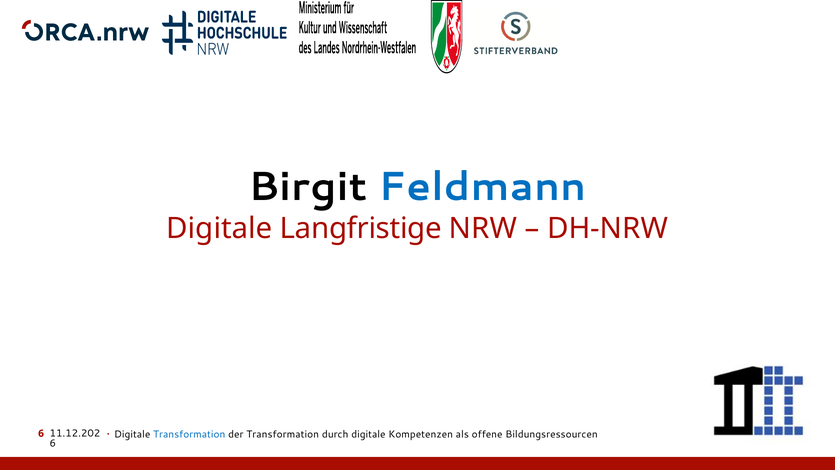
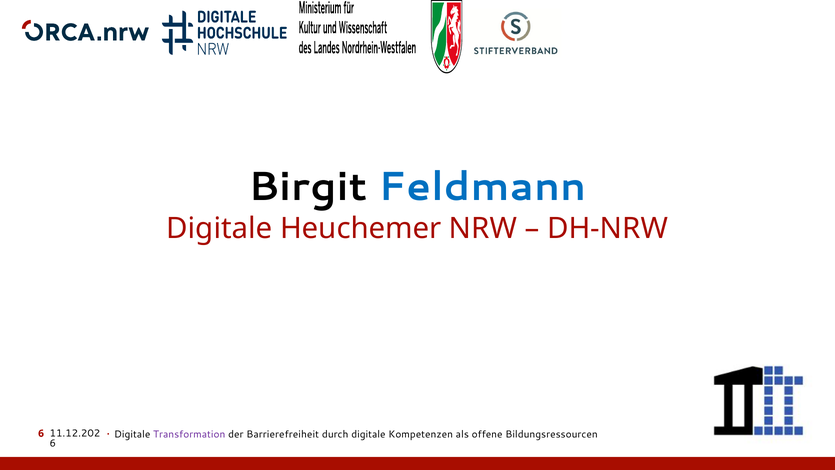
Langfristige: Langfristige -> Heuchemer
Transformation at (189, 434) colour: blue -> purple
der Transformation: Transformation -> Barrierefreiheit
